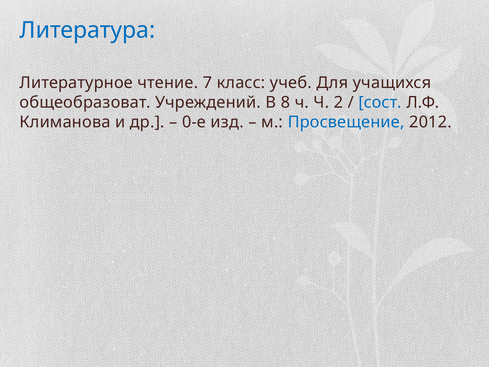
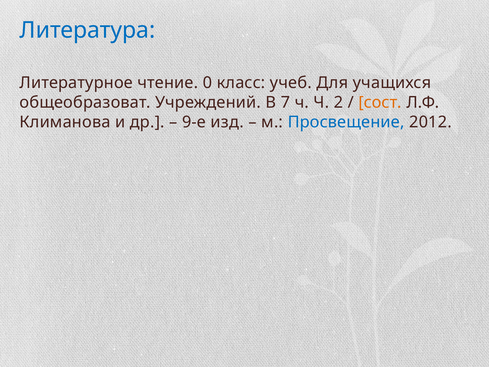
7: 7 -> 0
8: 8 -> 7
сост colour: blue -> orange
0-е: 0-е -> 9-е
